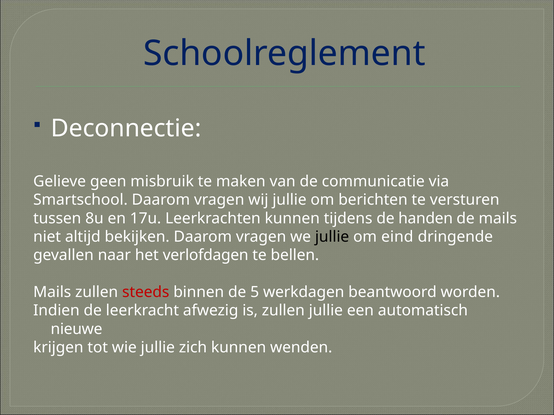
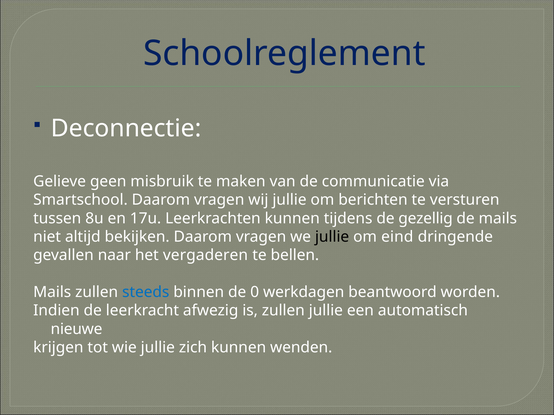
handen: handen -> gezellig
verlofdagen: verlofdagen -> vergaderen
steeds colour: red -> blue
5: 5 -> 0
